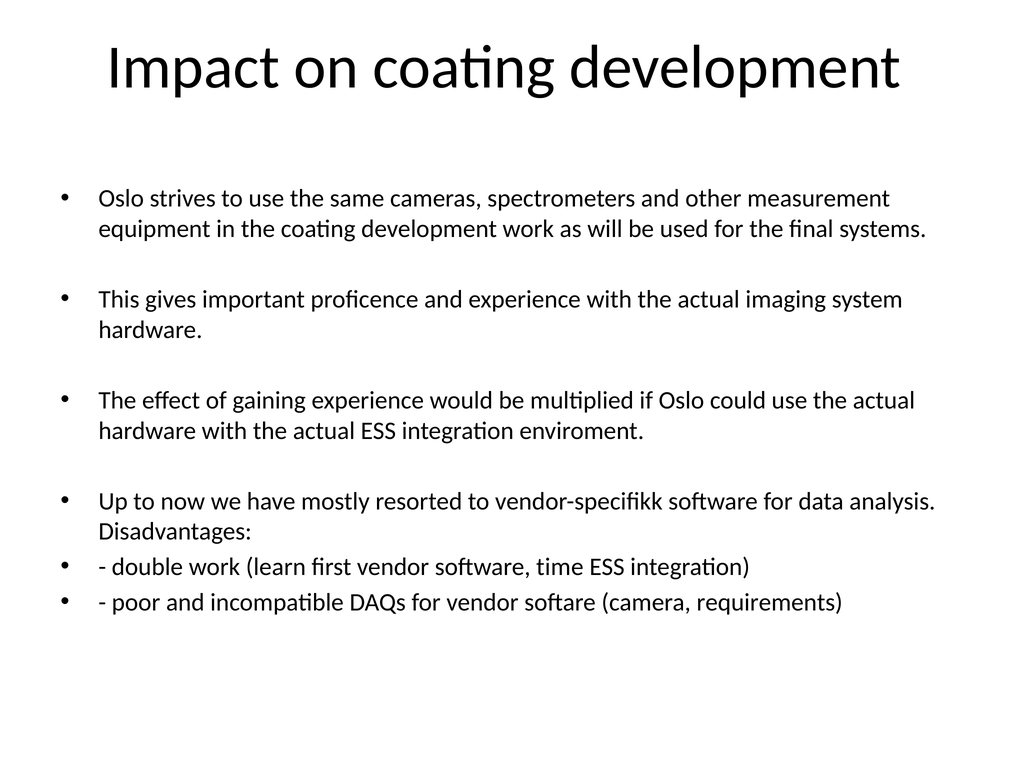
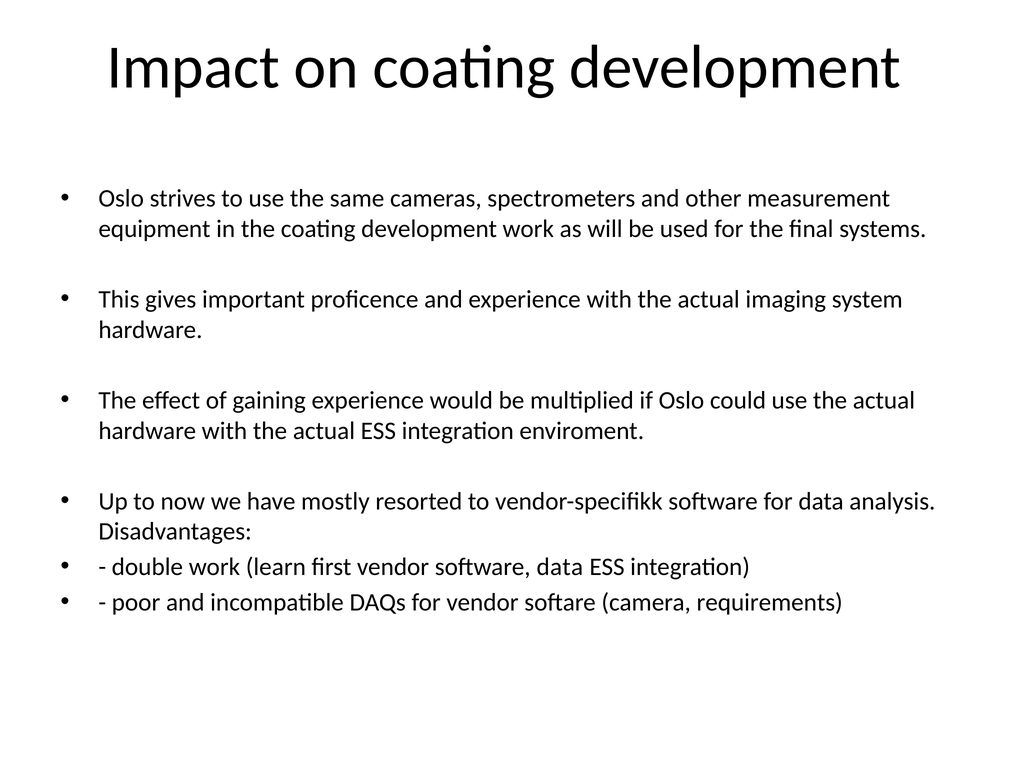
software time: time -> data
